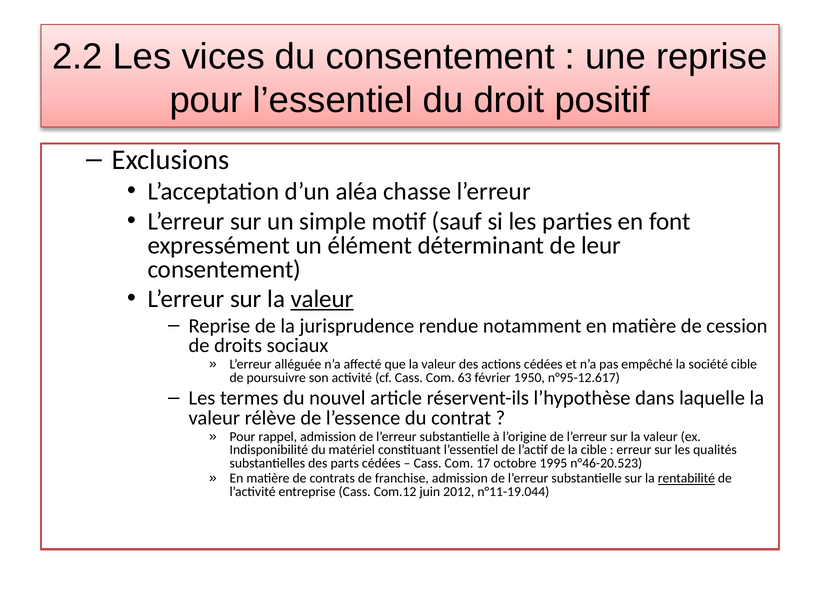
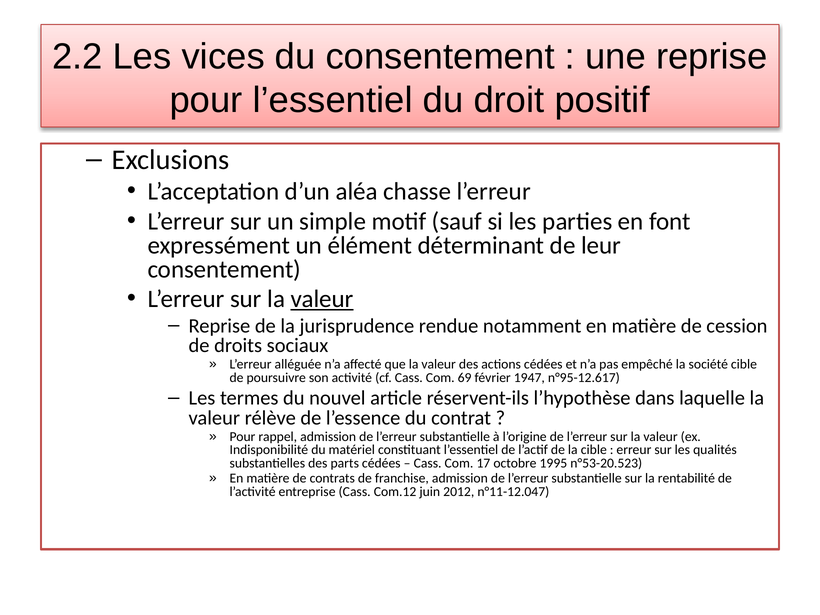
63: 63 -> 69
1950: 1950 -> 1947
n°46-20.523: n°46-20.523 -> n°53-20.523
rentabilité underline: present -> none
n°11-19.044: n°11-19.044 -> n°11-12.047
